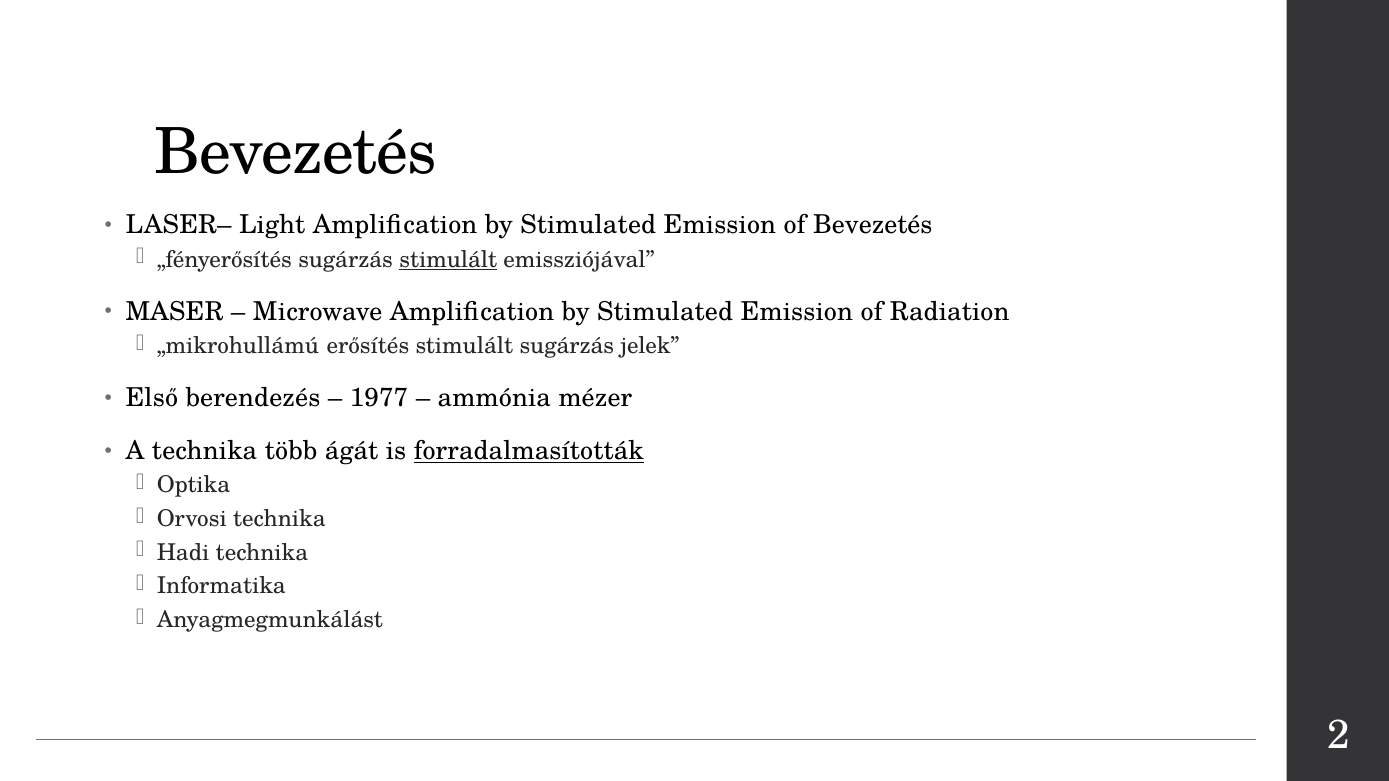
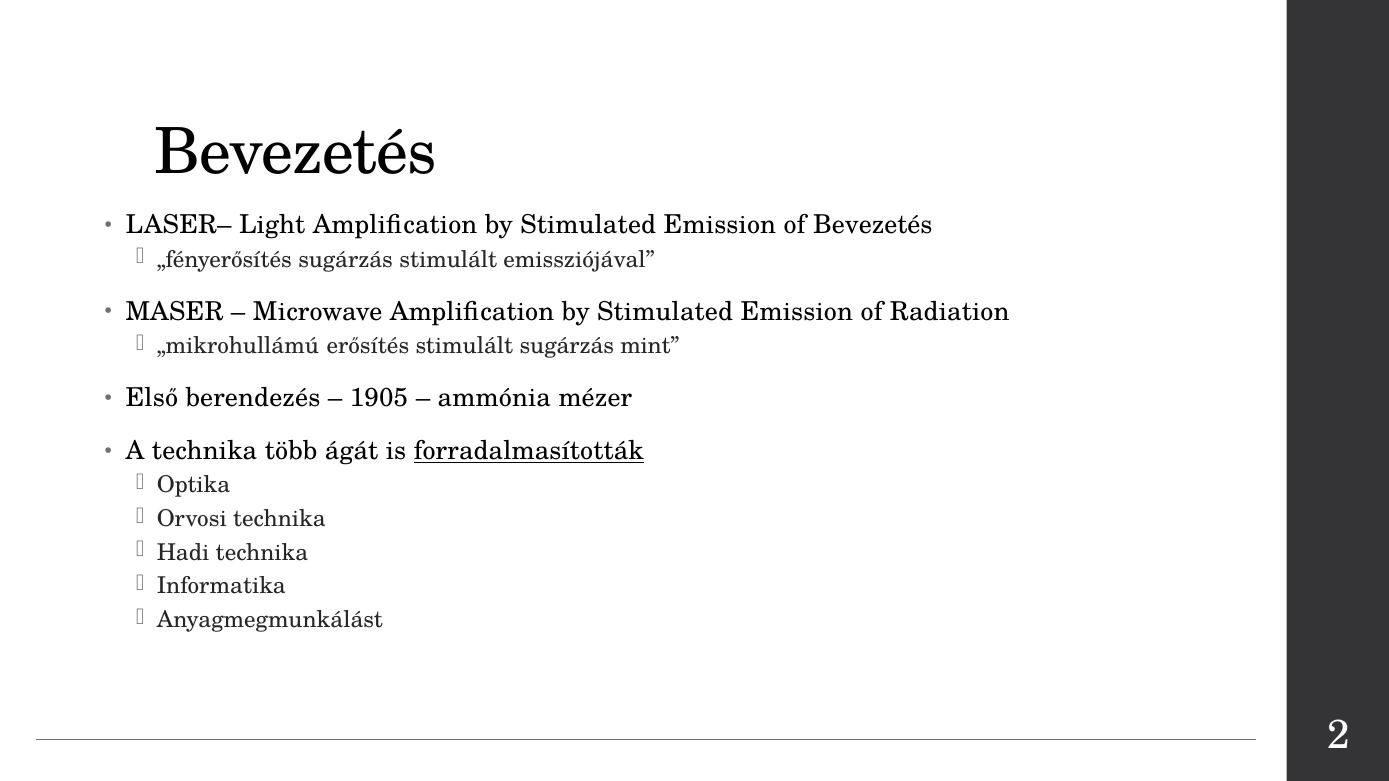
stimulált at (448, 260) underline: present -> none
jelek: jelek -> mint
1977: 1977 -> 1905
